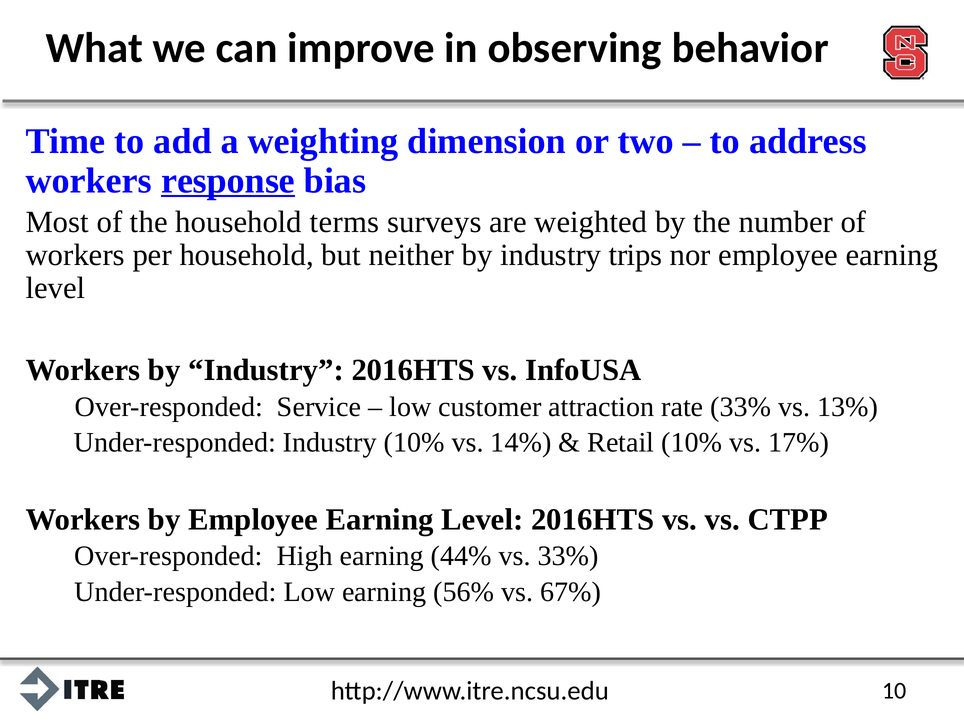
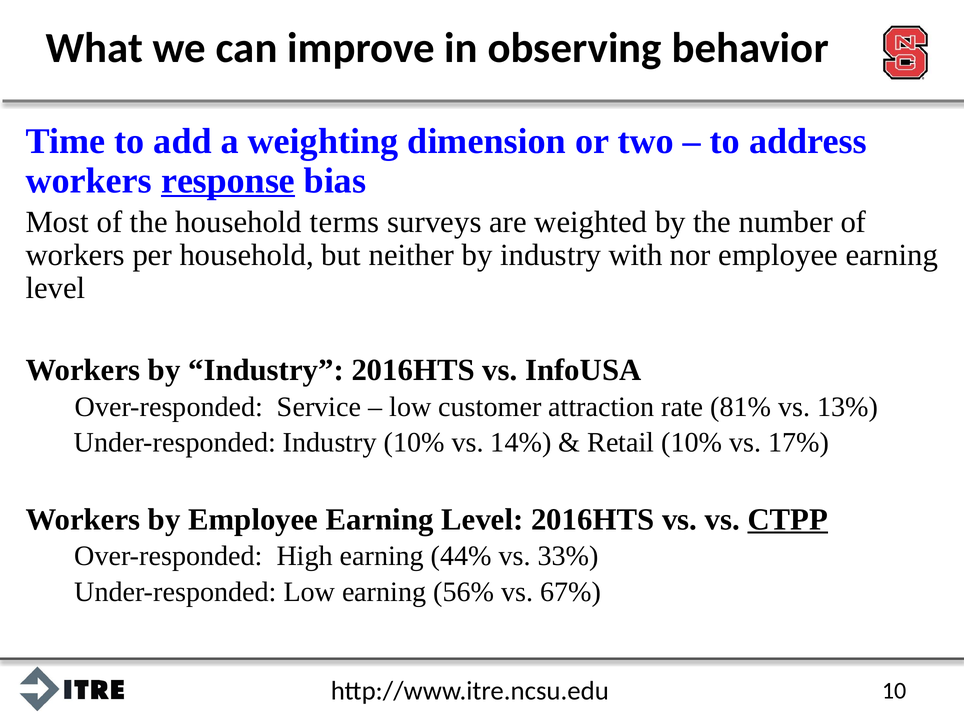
trips: trips -> with
rate 33%: 33% -> 81%
CTPP underline: none -> present
